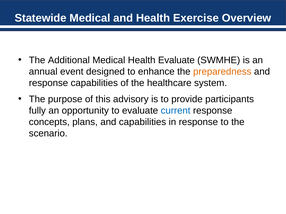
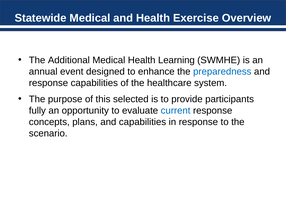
Health Evaluate: Evaluate -> Learning
preparedness colour: orange -> blue
advisory: advisory -> selected
